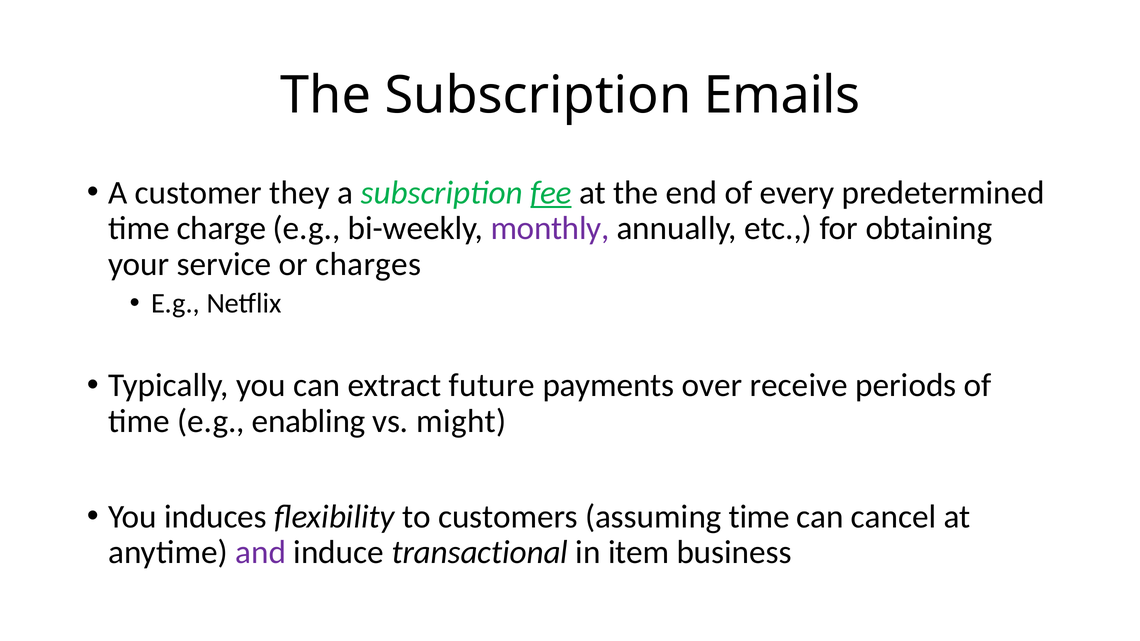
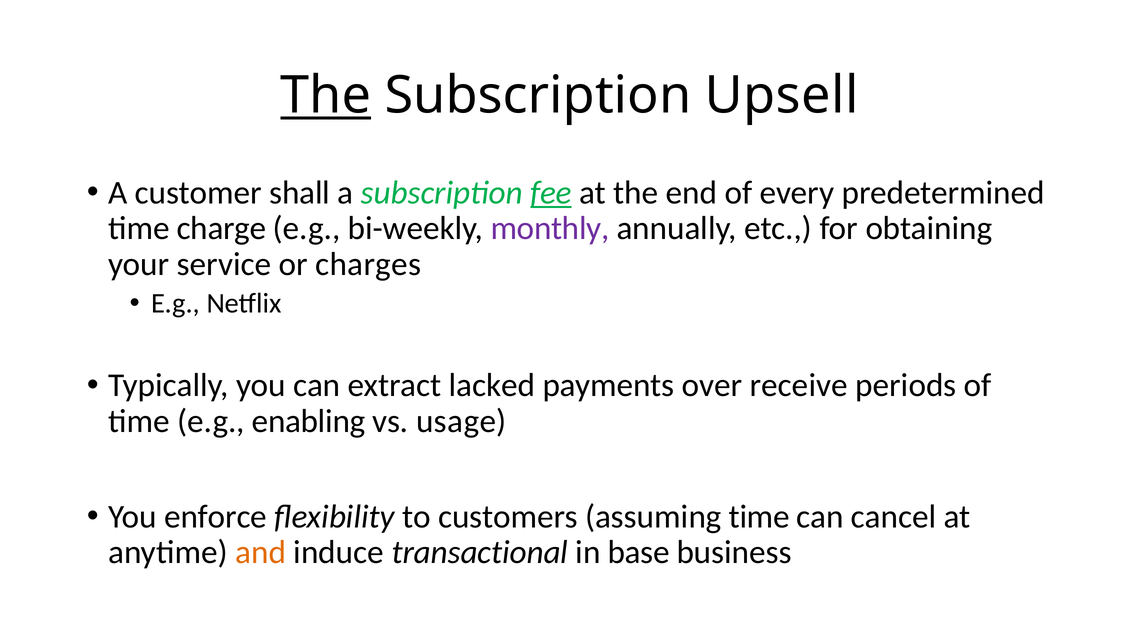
The at (326, 96) underline: none -> present
Emails: Emails -> Upsell
they: they -> shall
future: future -> lacked
might: might -> usage
induces: induces -> enforce
and colour: purple -> orange
item: item -> base
